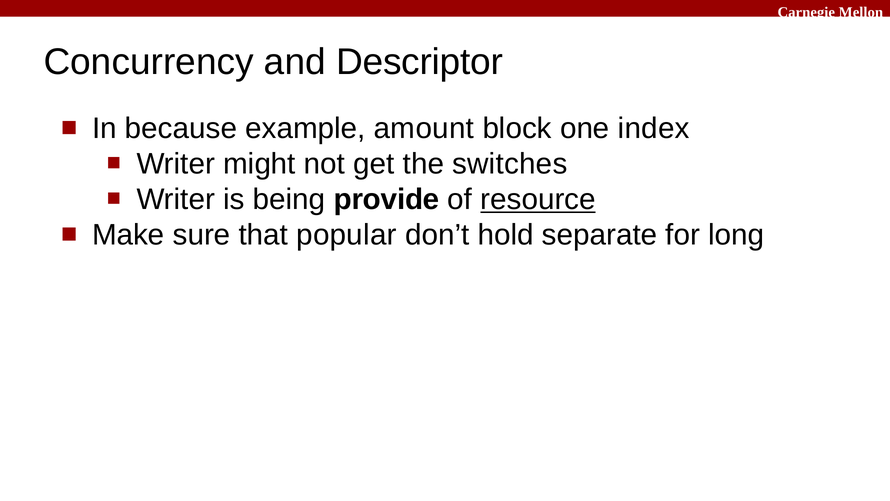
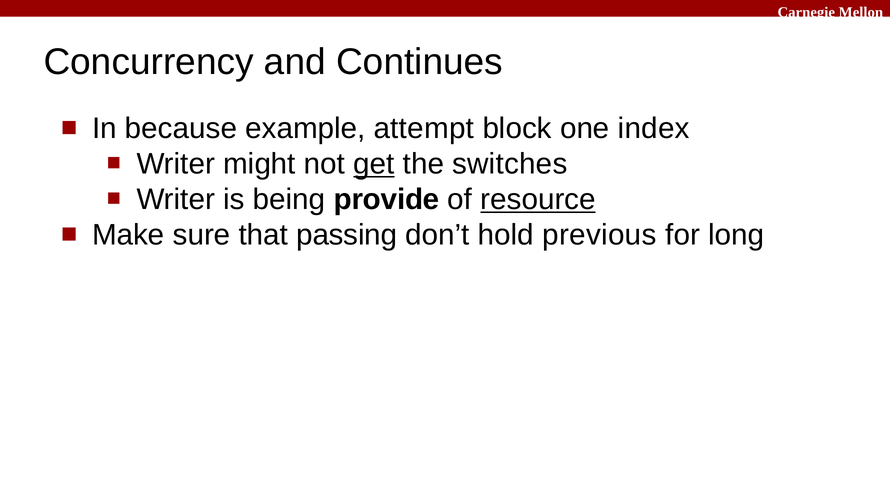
Descriptor: Descriptor -> Continues
amount: amount -> attempt
get underline: none -> present
popular: popular -> passing
separate: separate -> previous
